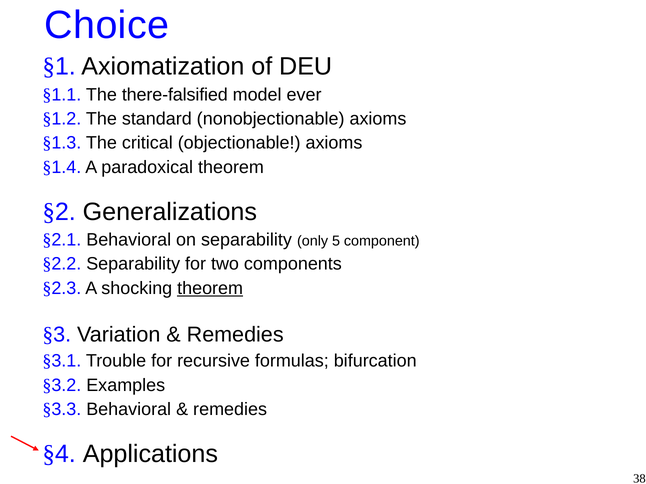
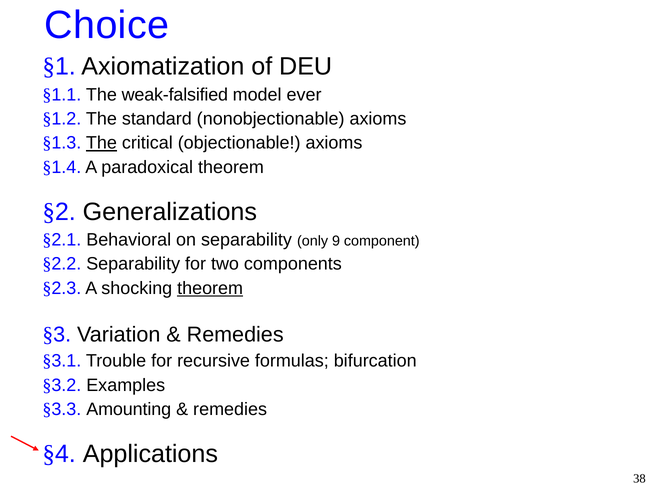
there-falsified: there-falsified -> weak-falsified
The at (101, 143) underline: none -> present
5: 5 -> 9
§3.3 Behavioral: Behavioral -> Amounting
